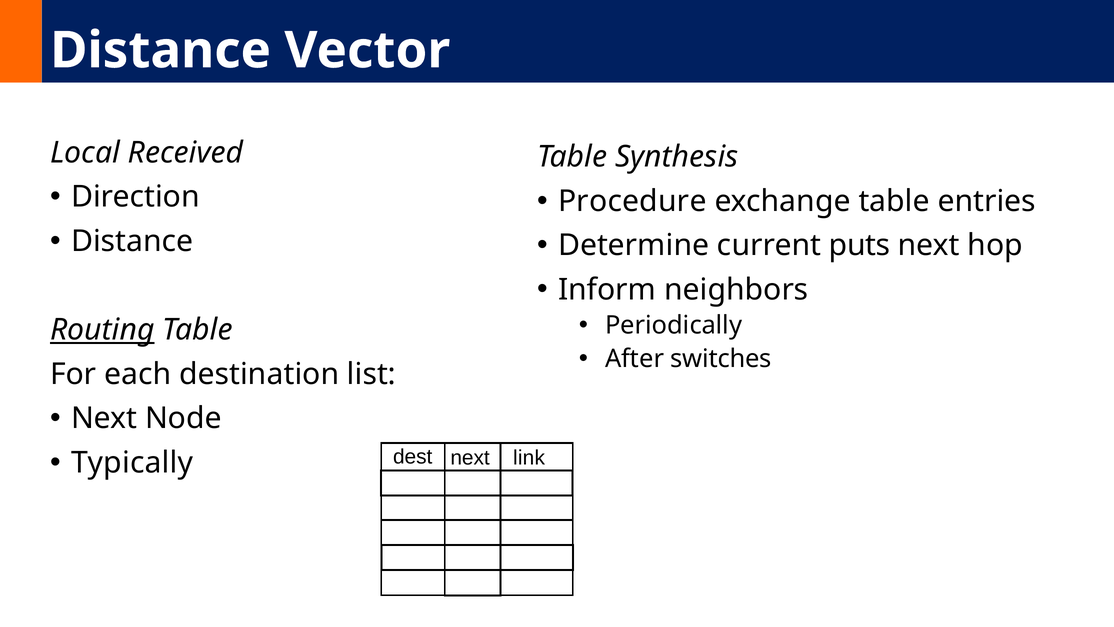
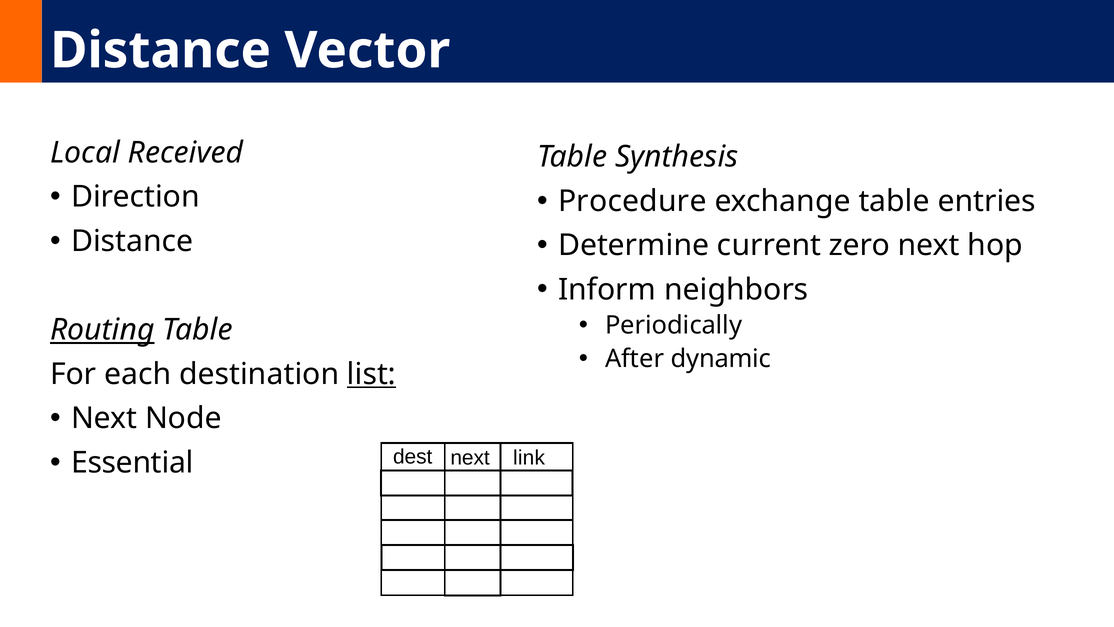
puts: puts -> zero
switches: switches -> dynamic
list underline: none -> present
Typically: Typically -> Essential
